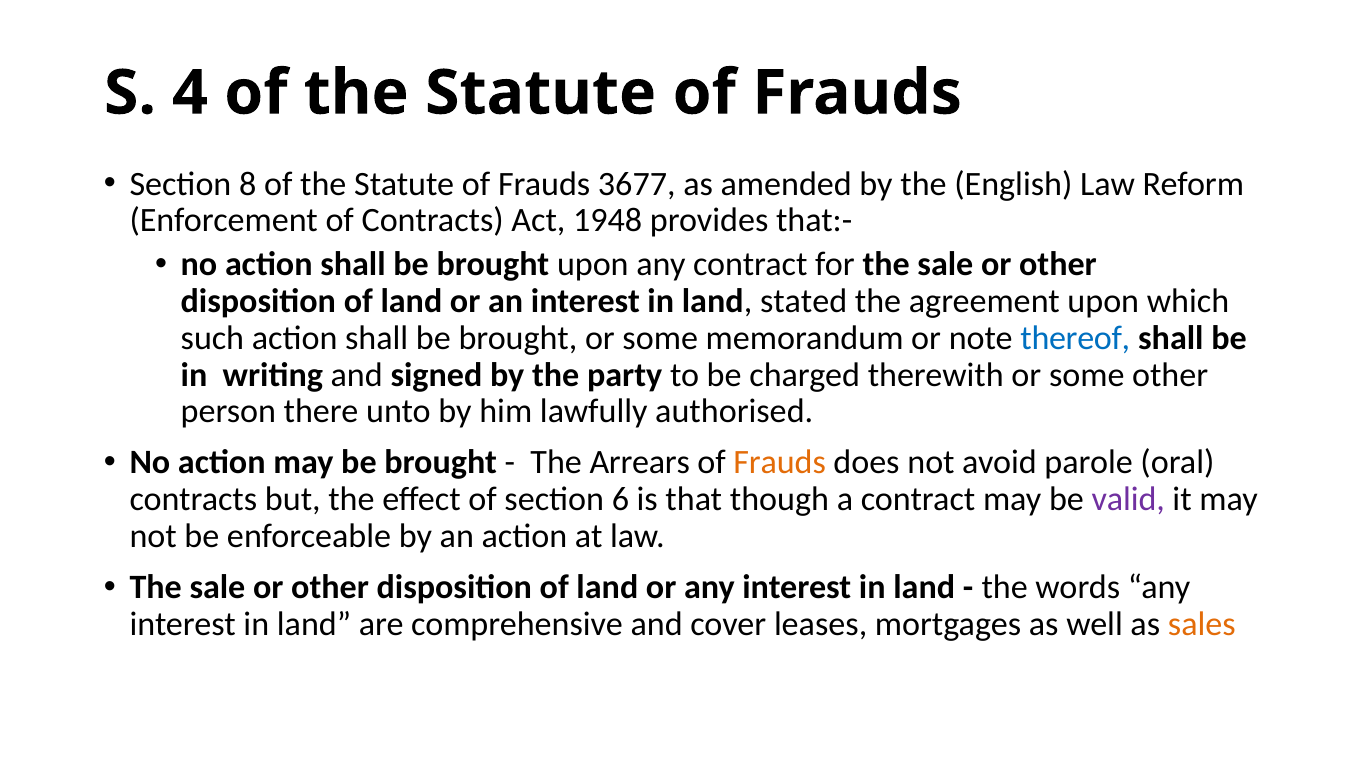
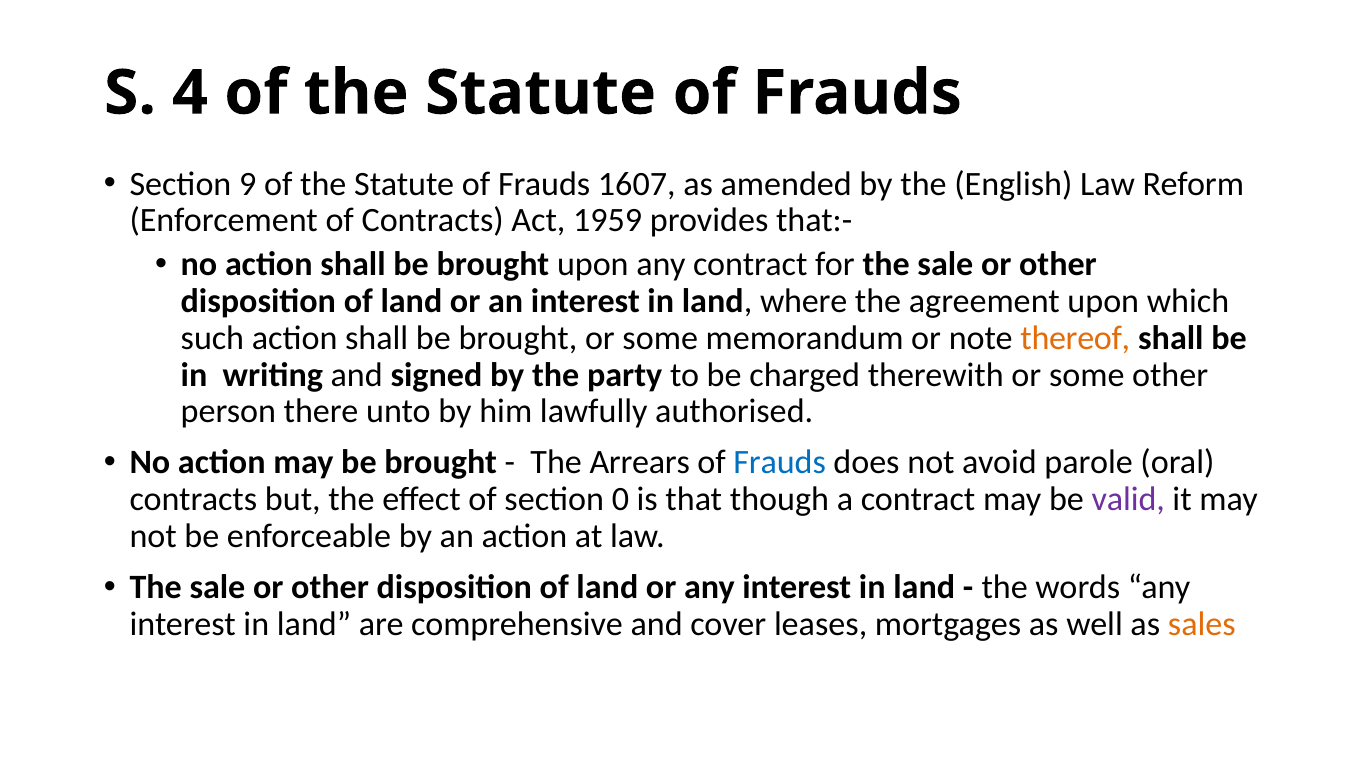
8: 8 -> 9
3677: 3677 -> 1607
1948: 1948 -> 1959
stated: stated -> where
thereof colour: blue -> orange
Frauds at (780, 463) colour: orange -> blue
6: 6 -> 0
